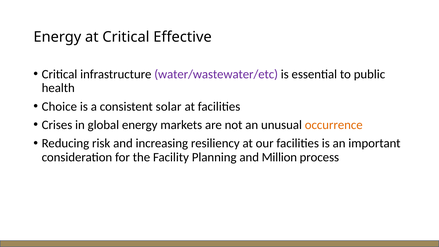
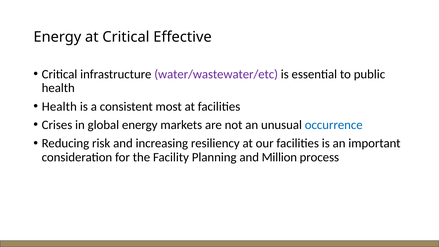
Choice at (59, 106): Choice -> Health
solar: solar -> most
occurrence colour: orange -> blue
